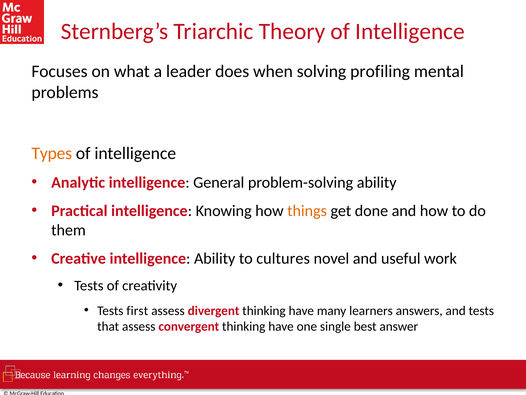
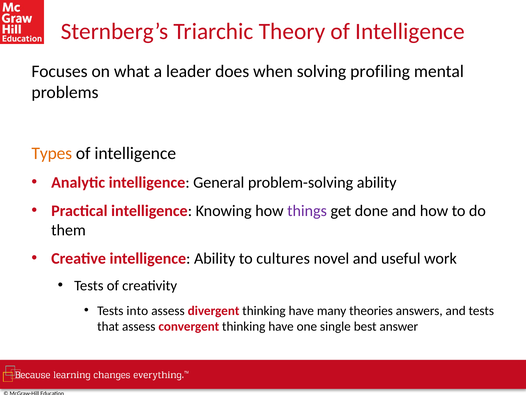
things colour: orange -> purple
first: first -> into
learners: learners -> theories
